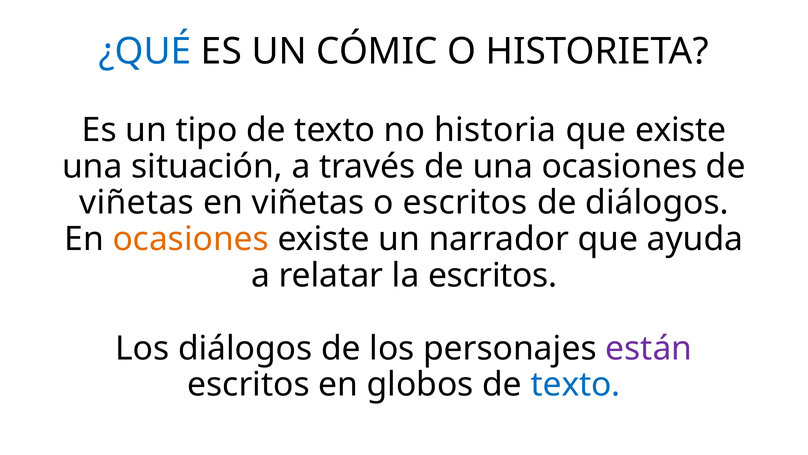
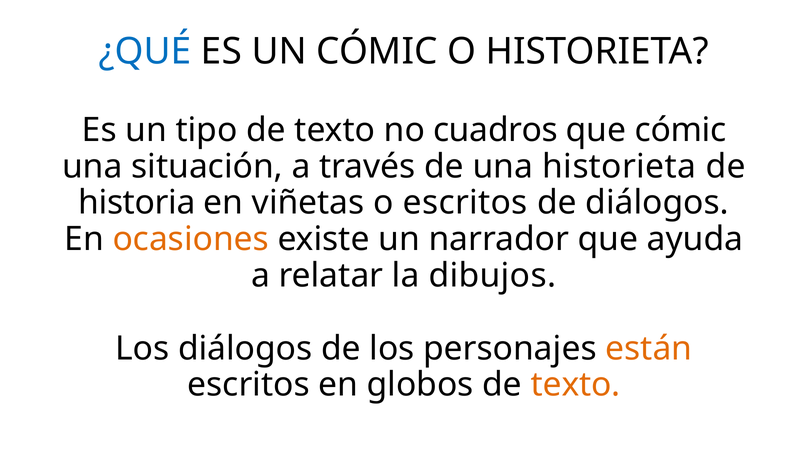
historia: historia -> cuadros
que existe: existe -> cómic
una ocasiones: ocasiones -> historieta
viñetas at (137, 203): viñetas -> historia
la escritos: escritos -> dibujos
están colour: purple -> orange
texto at (576, 384) colour: blue -> orange
